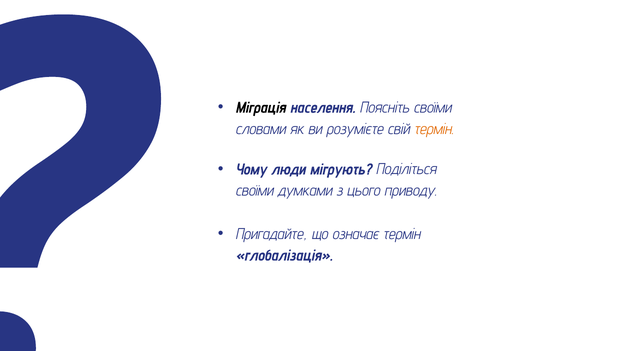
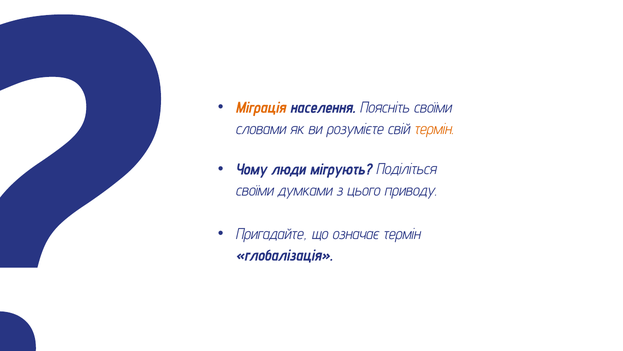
Міграція colour: black -> orange
